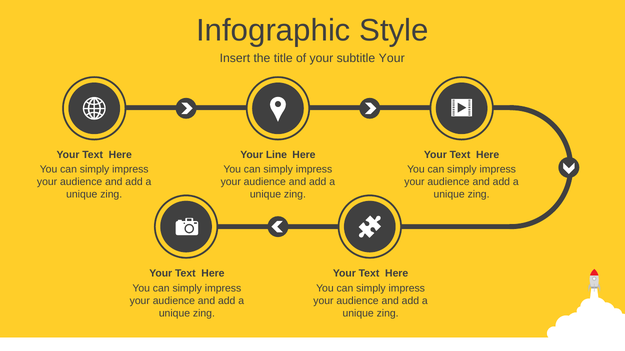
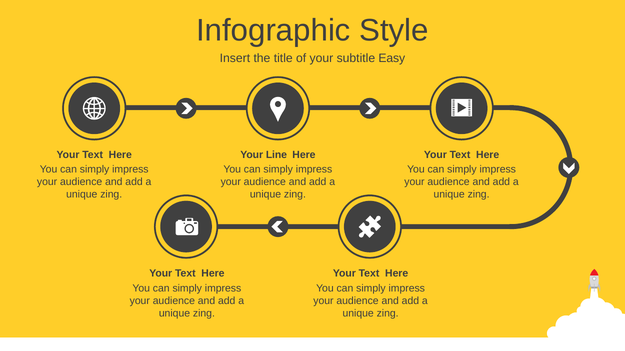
subtitle Your: Your -> Easy
